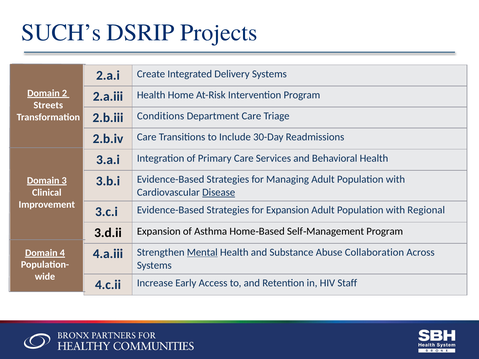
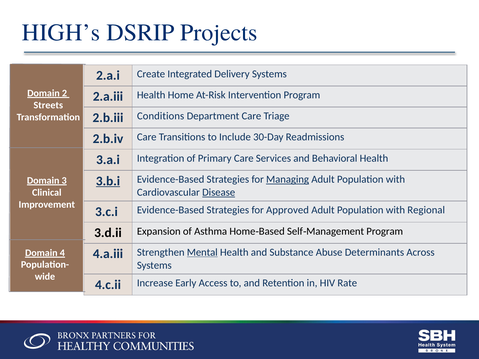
SUCH’s: SUCH’s -> HIGH’s
3.b.i underline: none -> present
Managing underline: none -> present
for Expansion: Expansion -> Approved
Collaboration: Collaboration -> Determinants
Staff: Staff -> Rate
